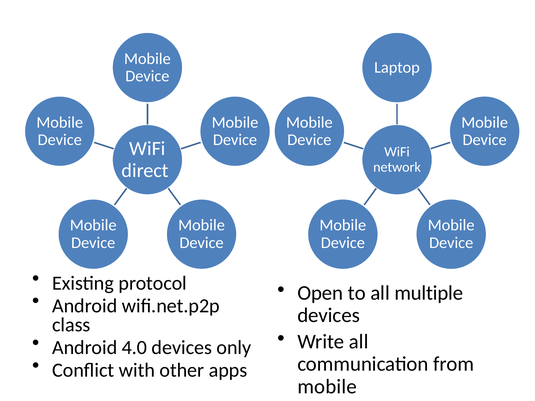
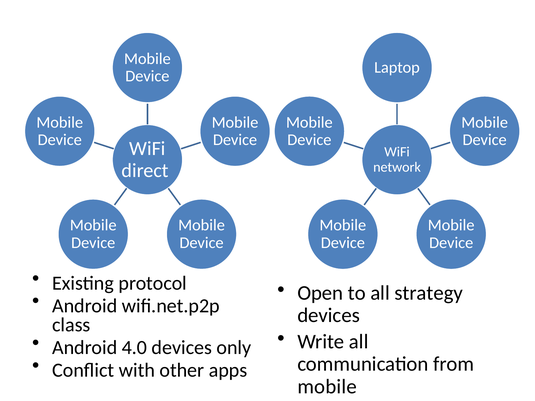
multiple: multiple -> strategy
